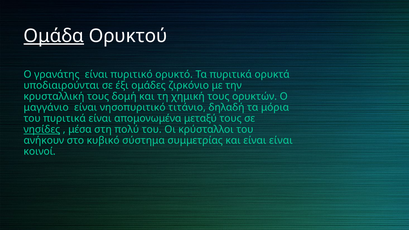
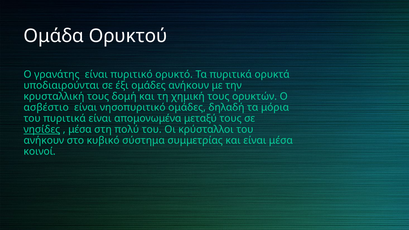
Ομάδα underline: present -> none
ομάδες ζιρκόνιο: ζιρκόνιο -> ανήκουν
μαγγάνιο: μαγγάνιο -> ασβέστιο
νησοπυριτικό τιτάνιο: τιτάνιο -> ομάδες
είναι είναι: είναι -> μέσα
